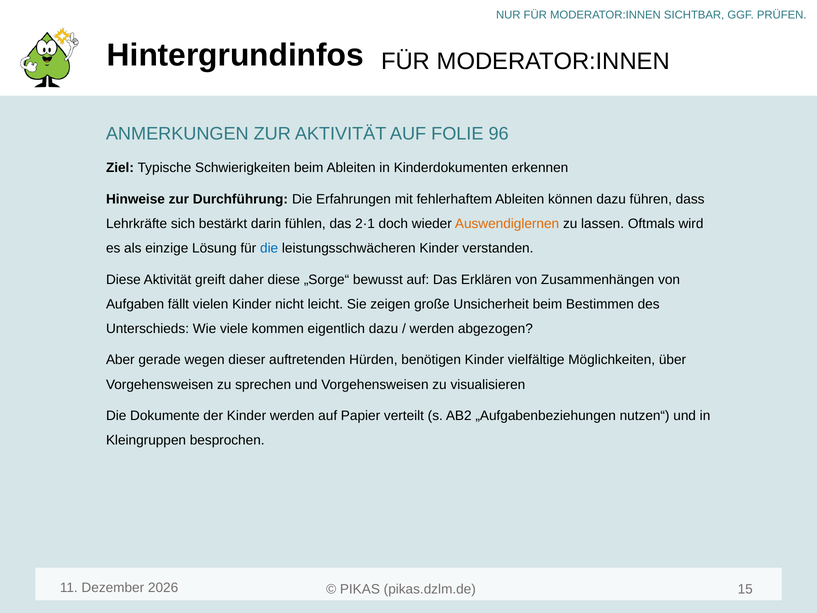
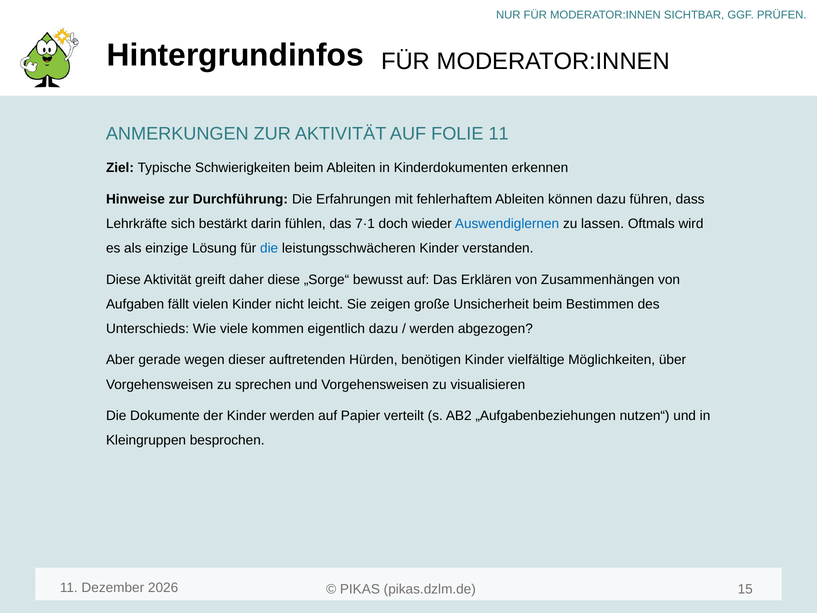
FOLIE 96: 96 -> 11
2·1: 2·1 -> 7·1
Auswendiglernen colour: orange -> blue
